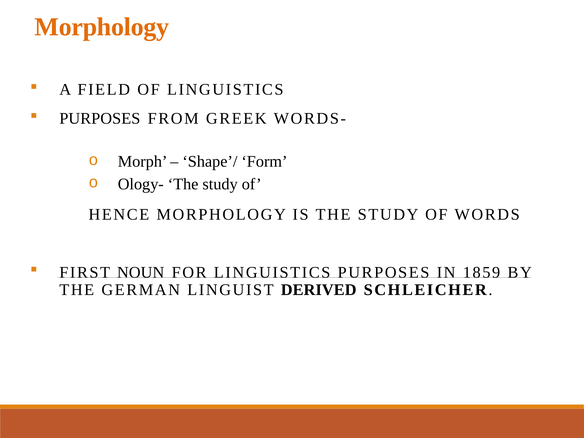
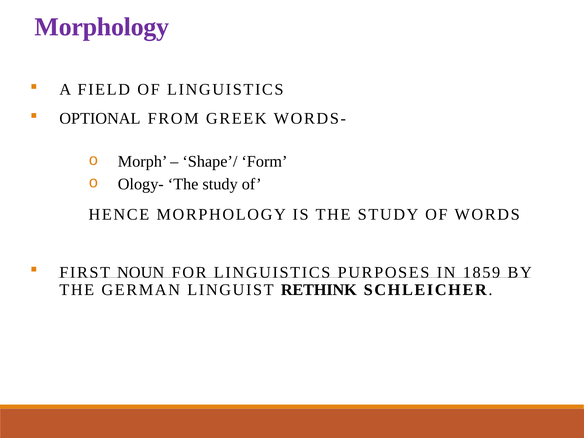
Morphology at (102, 27) colour: orange -> purple
PURPOSES at (100, 118): PURPOSES -> OPTIONAL
DERIVED: DERIVED -> RETHINK
